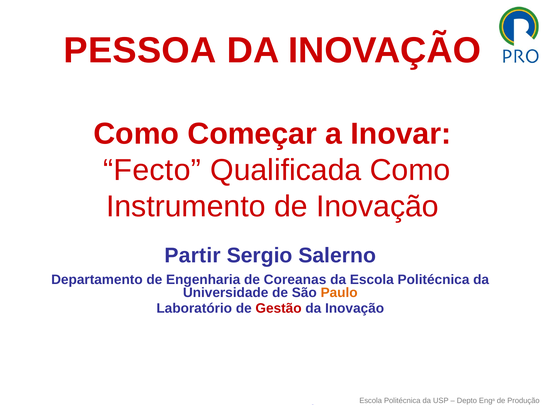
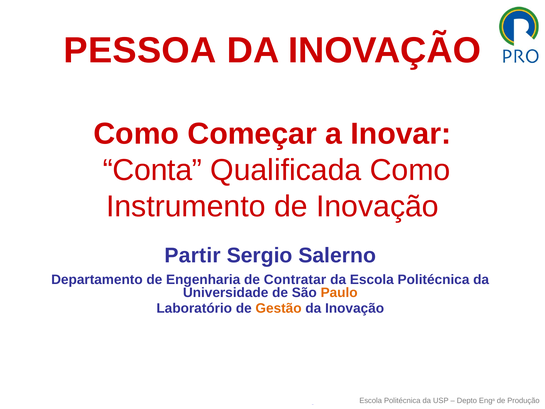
Fecto: Fecto -> Conta
Coreanas: Coreanas -> Contratar
Gestão colour: red -> orange
